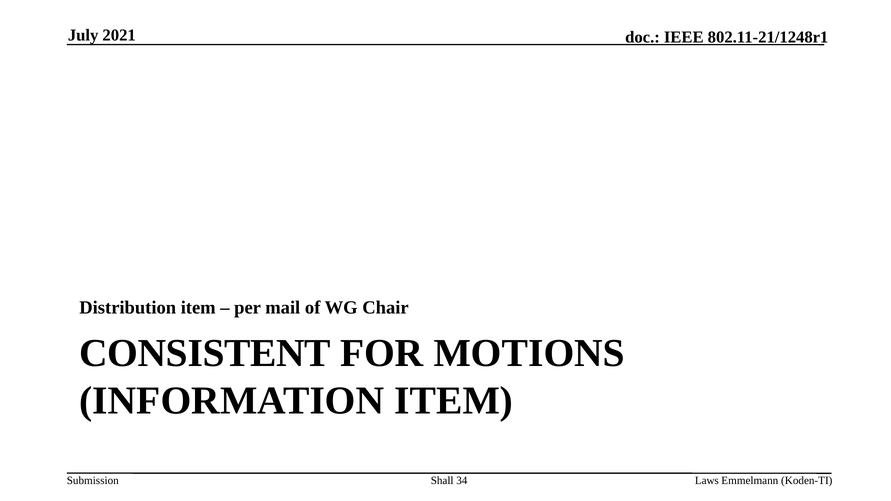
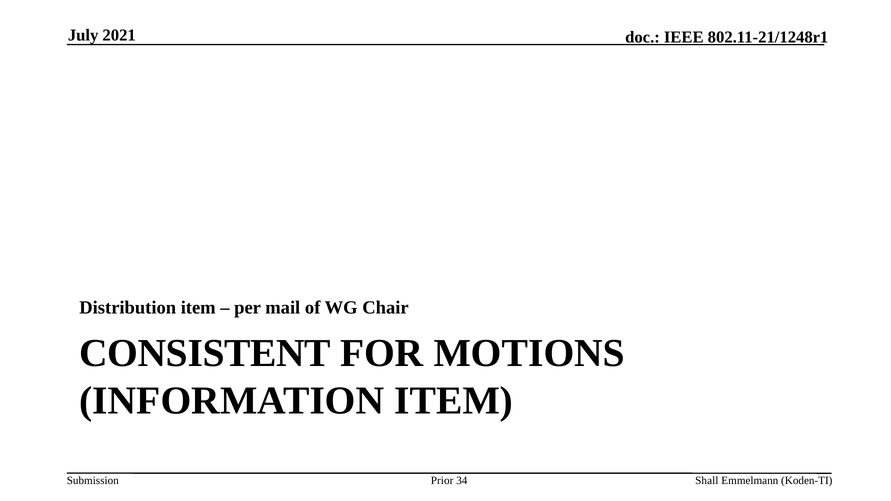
Shall: Shall -> Prior
Laws: Laws -> Shall
